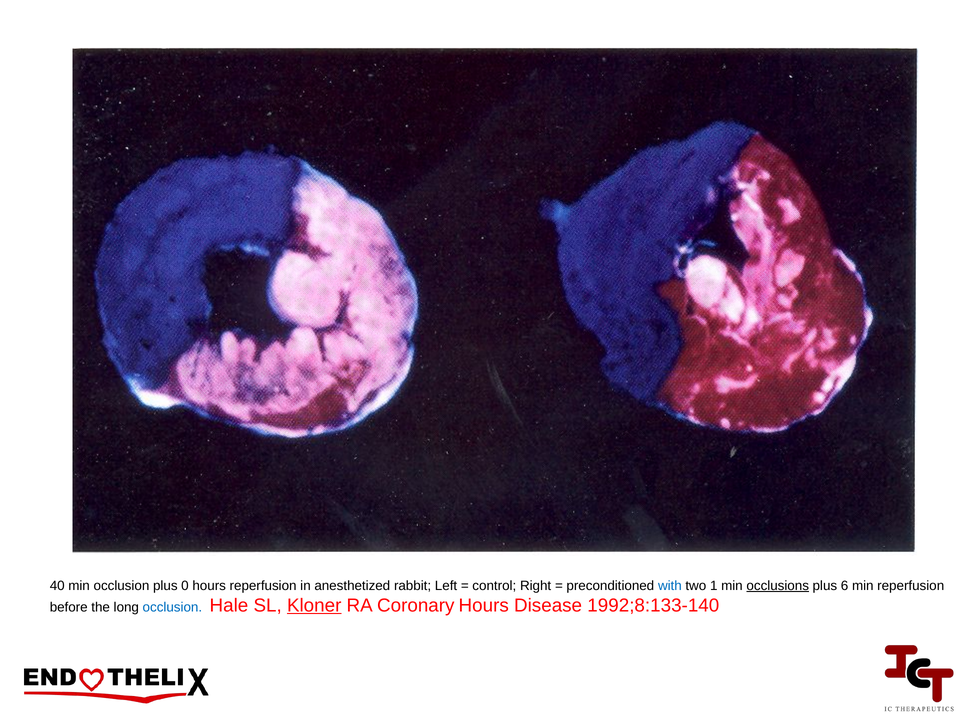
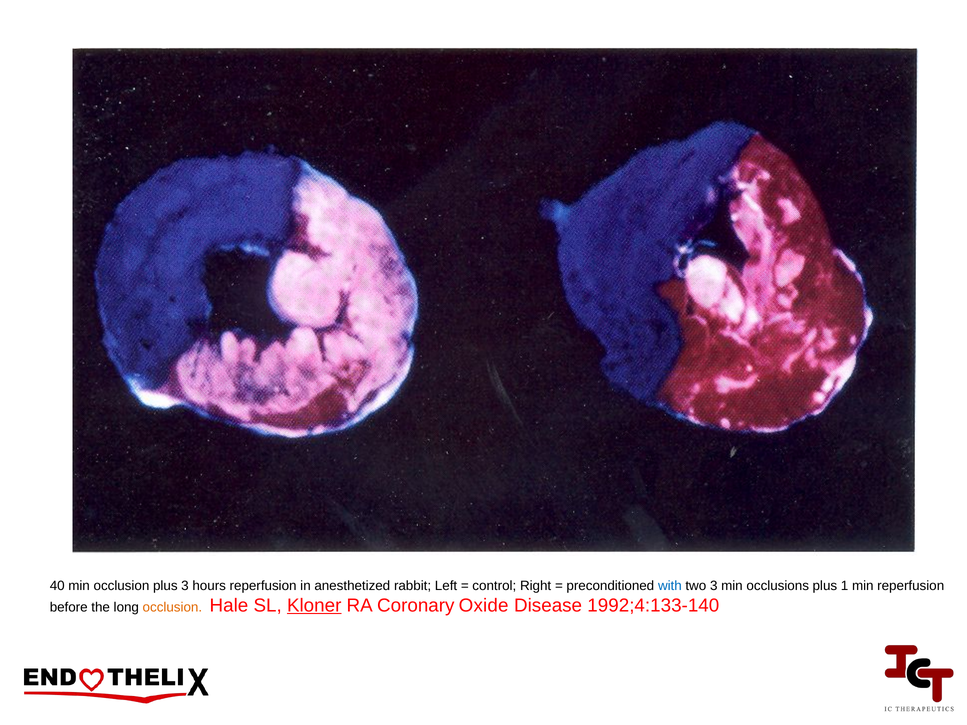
plus 0: 0 -> 3
two 1: 1 -> 3
occlusions underline: present -> none
6: 6 -> 1
occlusion at (172, 607) colour: blue -> orange
Coronary Hours: Hours -> Oxide
1992;8:133-140: 1992;8:133-140 -> 1992;4:133-140
